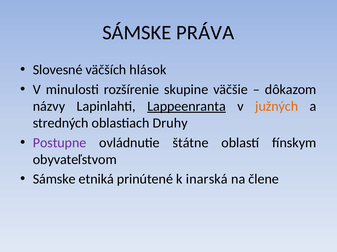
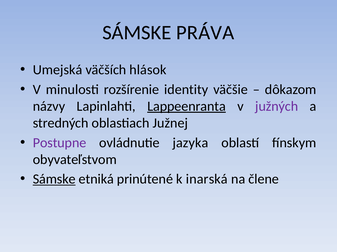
Slovesné: Slovesné -> Umejská
skupine: skupine -> identity
južných colour: orange -> purple
Druhy: Druhy -> Južnej
štátne: štátne -> jazyka
Sámske at (54, 180) underline: none -> present
